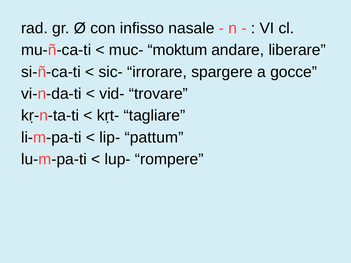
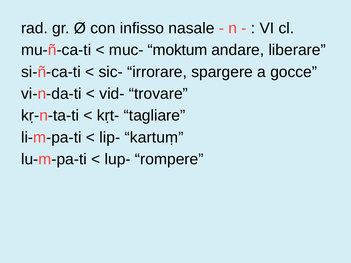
pattum: pattum -> kartuṃ
